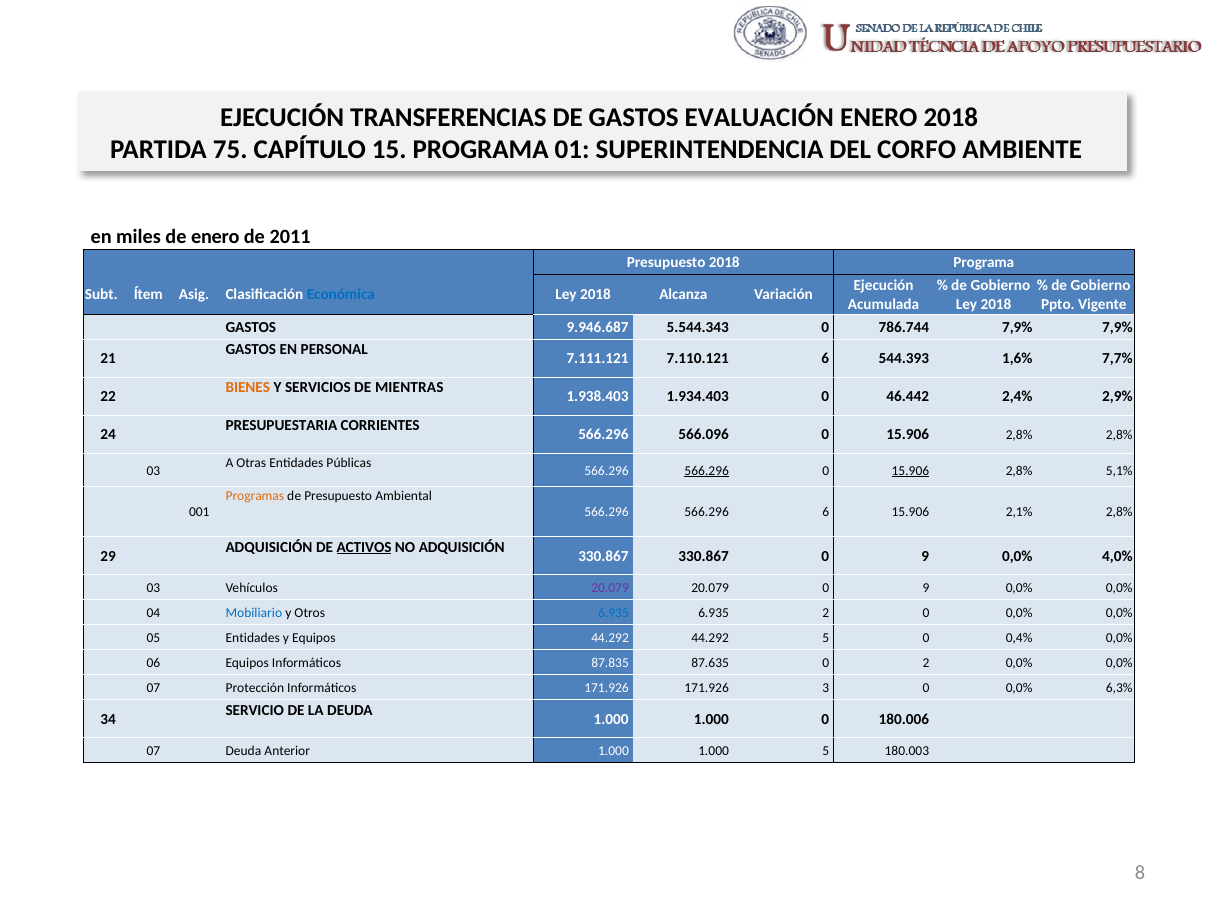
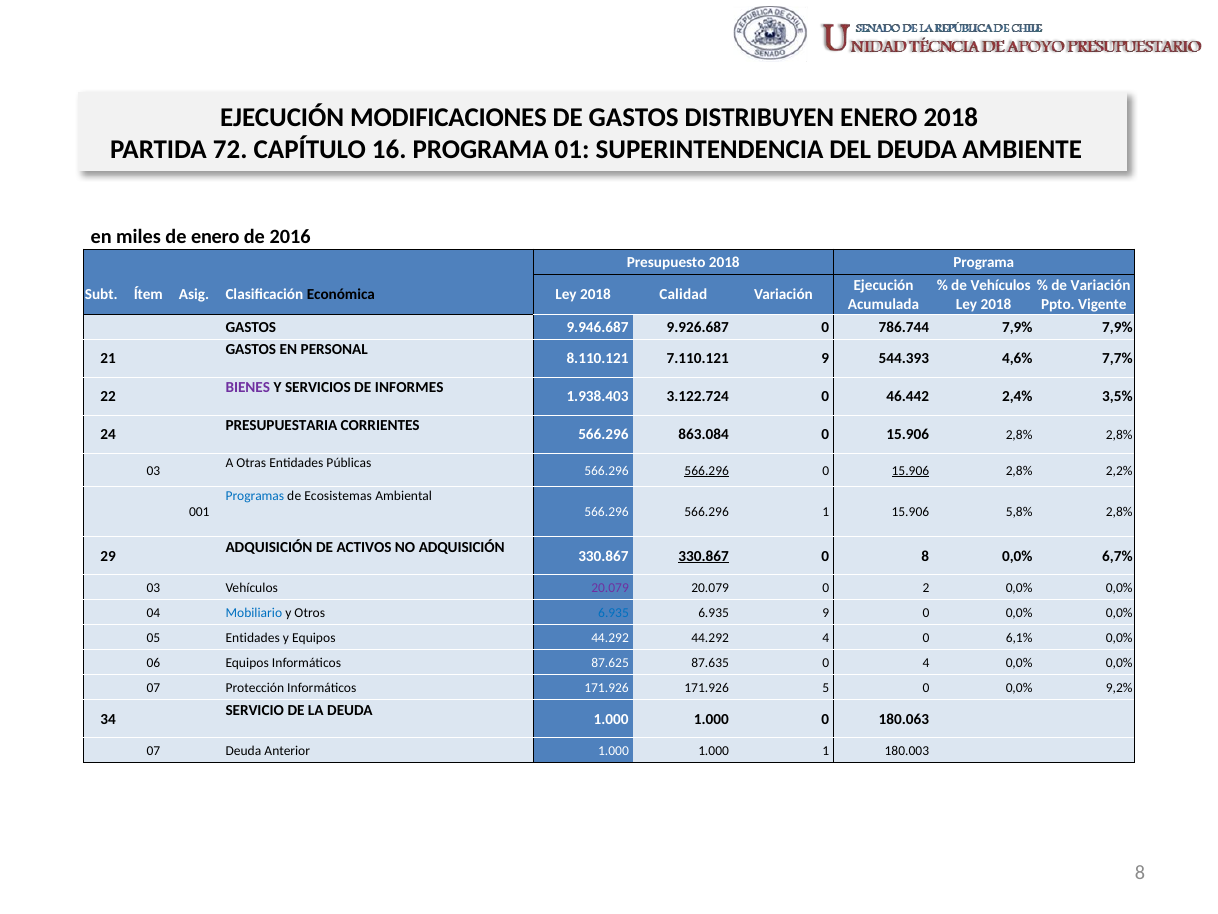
TRANSFERENCIAS: TRANSFERENCIAS -> MODIFICACIONES
EVALUACIÓN: EVALUACIÓN -> DISTRIBUYEN
75: 75 -> 72
15: 15 -> 16
DEL CORFO: CORFO -> DEUDA
2011: 2011 -> 2016
Gobierno at (1000, 285): Gobierno -> Vehículos
Gobierno at (1101, 285): Gobierno -> Variación
Económica colour: blue -> black
Alcanza: Alcanza -> Calidad
5.544.343: 5.544.343 -> 9.926.687
7.111.121: 7.111.121 -> 8.110.121
7.110.121 6: 6 -> 9
1,6%: 1,6% -> 4,6%
BIENES colour: orange -> purple
DE MIENTRAS: MIENTRAS -> INFORMES
1.934.403: 1.934.403 -> 3.122.724
2,9%: 2,9% -> 3,5%
566.096: 566.096 -> 863.084
5,1%: 5,1% -> 2,2%
Programas colour: orange -> blue
de Presupuesto: Presupuesto -> Ecosistemas
566.296 6: 6 -> 1
2,1%: 2,1% -> 5,8%
ACTIVOS underline: present -> none
330.867 at (704, 556) underline: none -> present
9 at (925, 556): 9 -> 8
4,0%: 4,0% -> 6,7%
20.079 0 9: 9 -> 2
6.935 2: 2 -> 9
44.292 5: 5 -> 4
0,4%: 0,4% -> 6,1%
87.835: 87.835 -> 87.625
0 2: 2 -> 4
3: 3 -> 5
6,3%: 6,3% -> 9,2%
180.006: 180.006 -> 180.063
1.000 5: 5 -> 1
